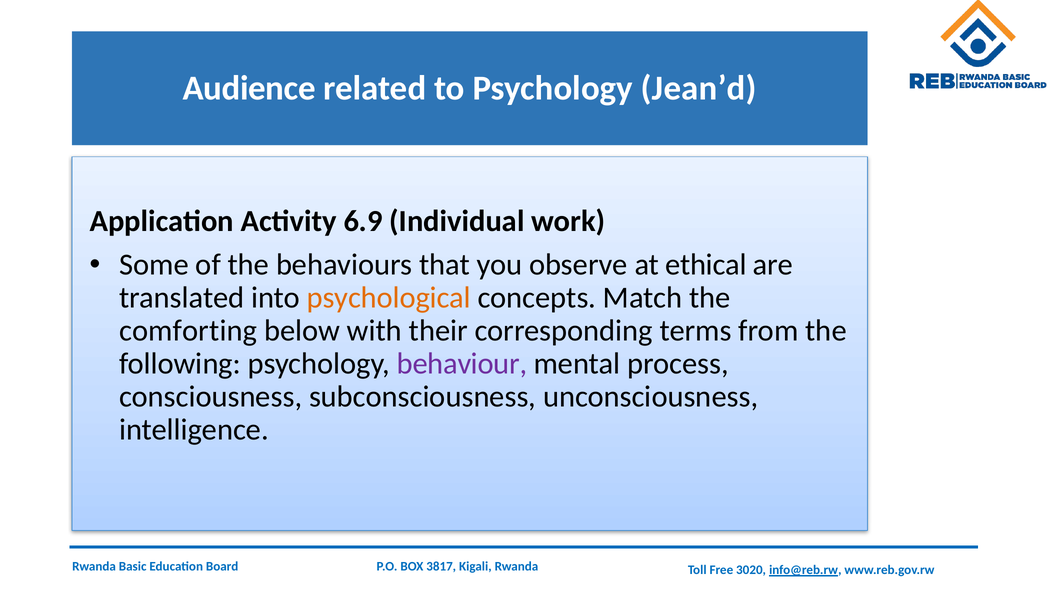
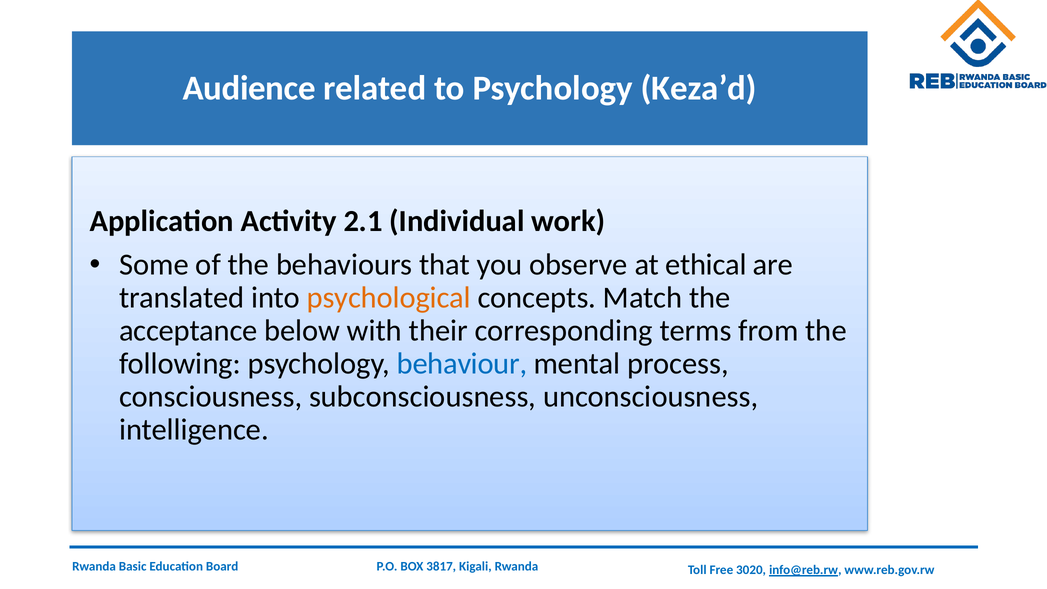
Jean’d: Jean’d -> Keza’d
6.9: 6.9 -> 2.1
comforting: comforting -> acceptance
behaviour colour: purple -> blue
